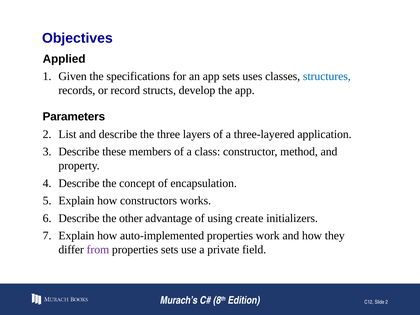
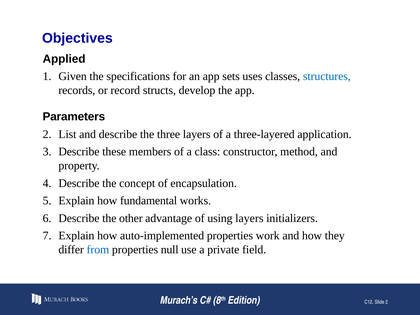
constructors: constructors -> fundamental
using create: create -> layers
from colour: purple -> blue
properties sets: sets -> null
